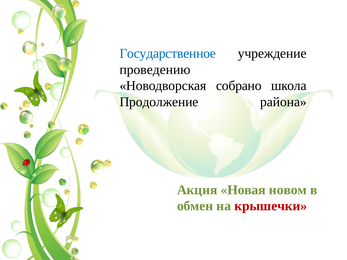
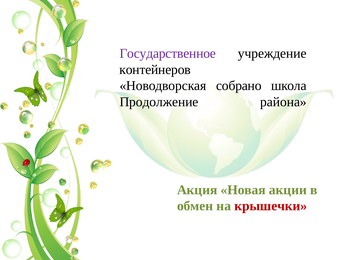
Государственное colour: blue -> purple
проведению: проведению -> контейнеров
новом: новом -> акции
